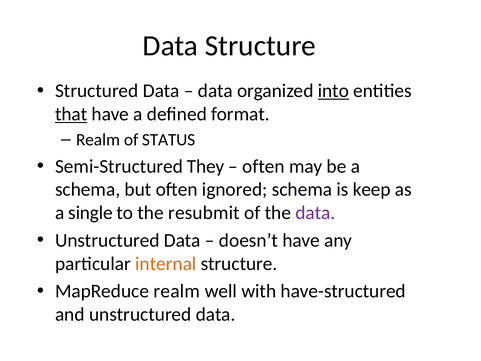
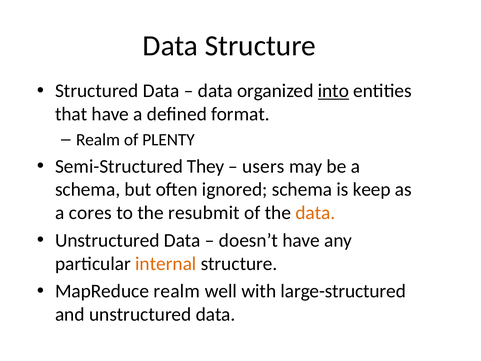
that underline: present -> none
STATUS: STATUS -> PLENTY
often at (263, 166): often -> users
single: single -> cores
data at (315, 213) colour: purple -> orange
have-structured: have-structured -> large-structured
